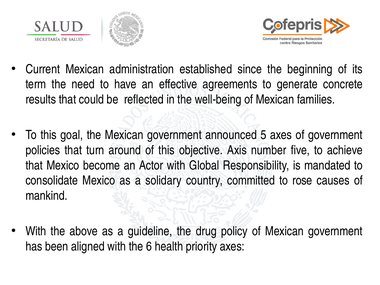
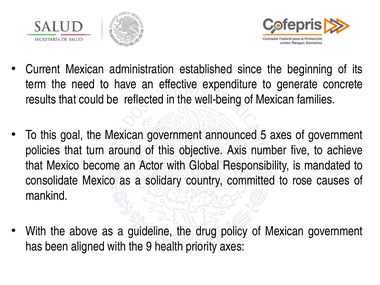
agreements: agreements -> expenditure
6: 6 -> 9
